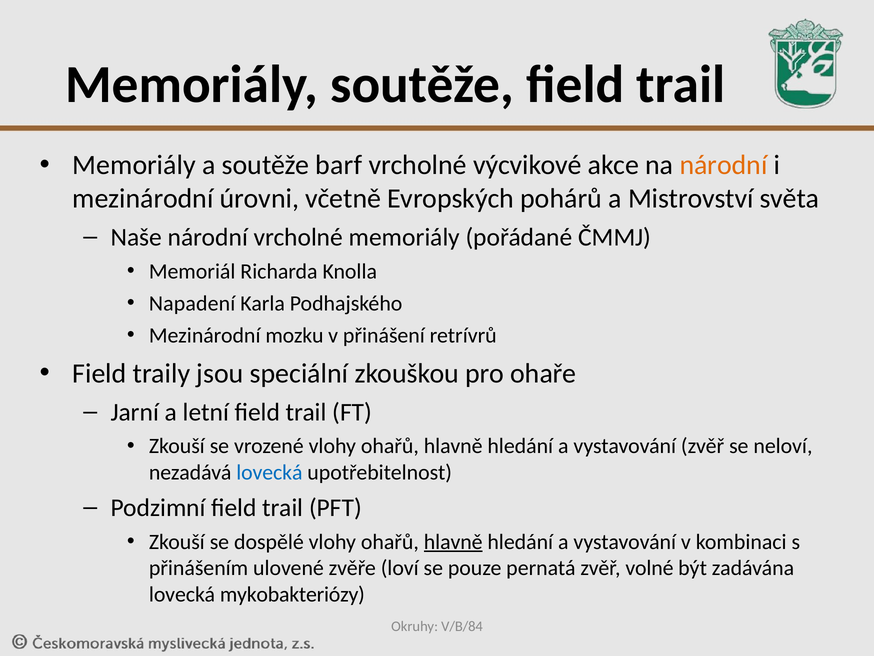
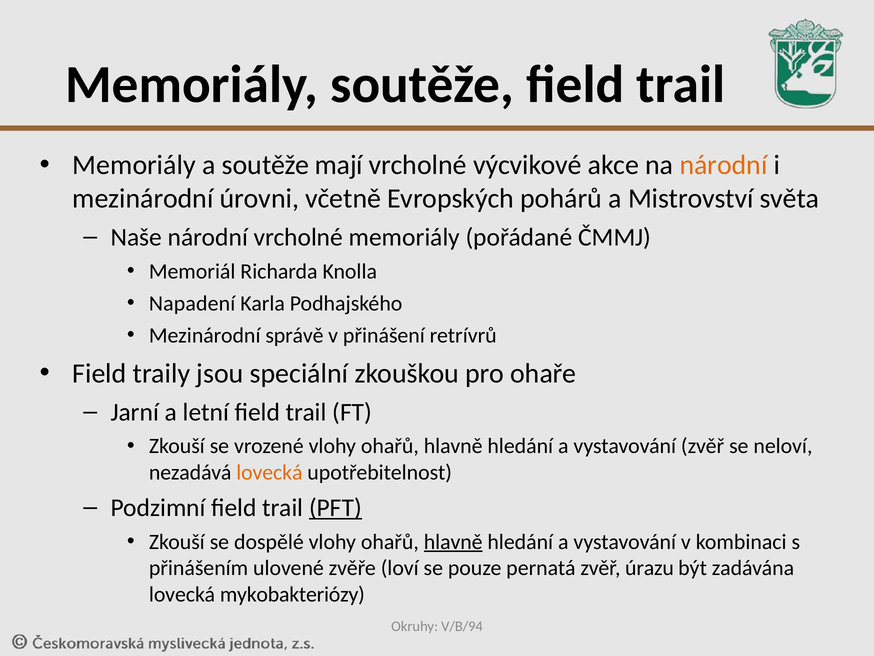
barf: barf -> mají
mozku: mozku -> správě
lovecká at (269, 472) colour: blue -> orange
PFT underline: none -> present
volné: volné -> úrazu
V/B/84: V/B/84 -> V/B/94
